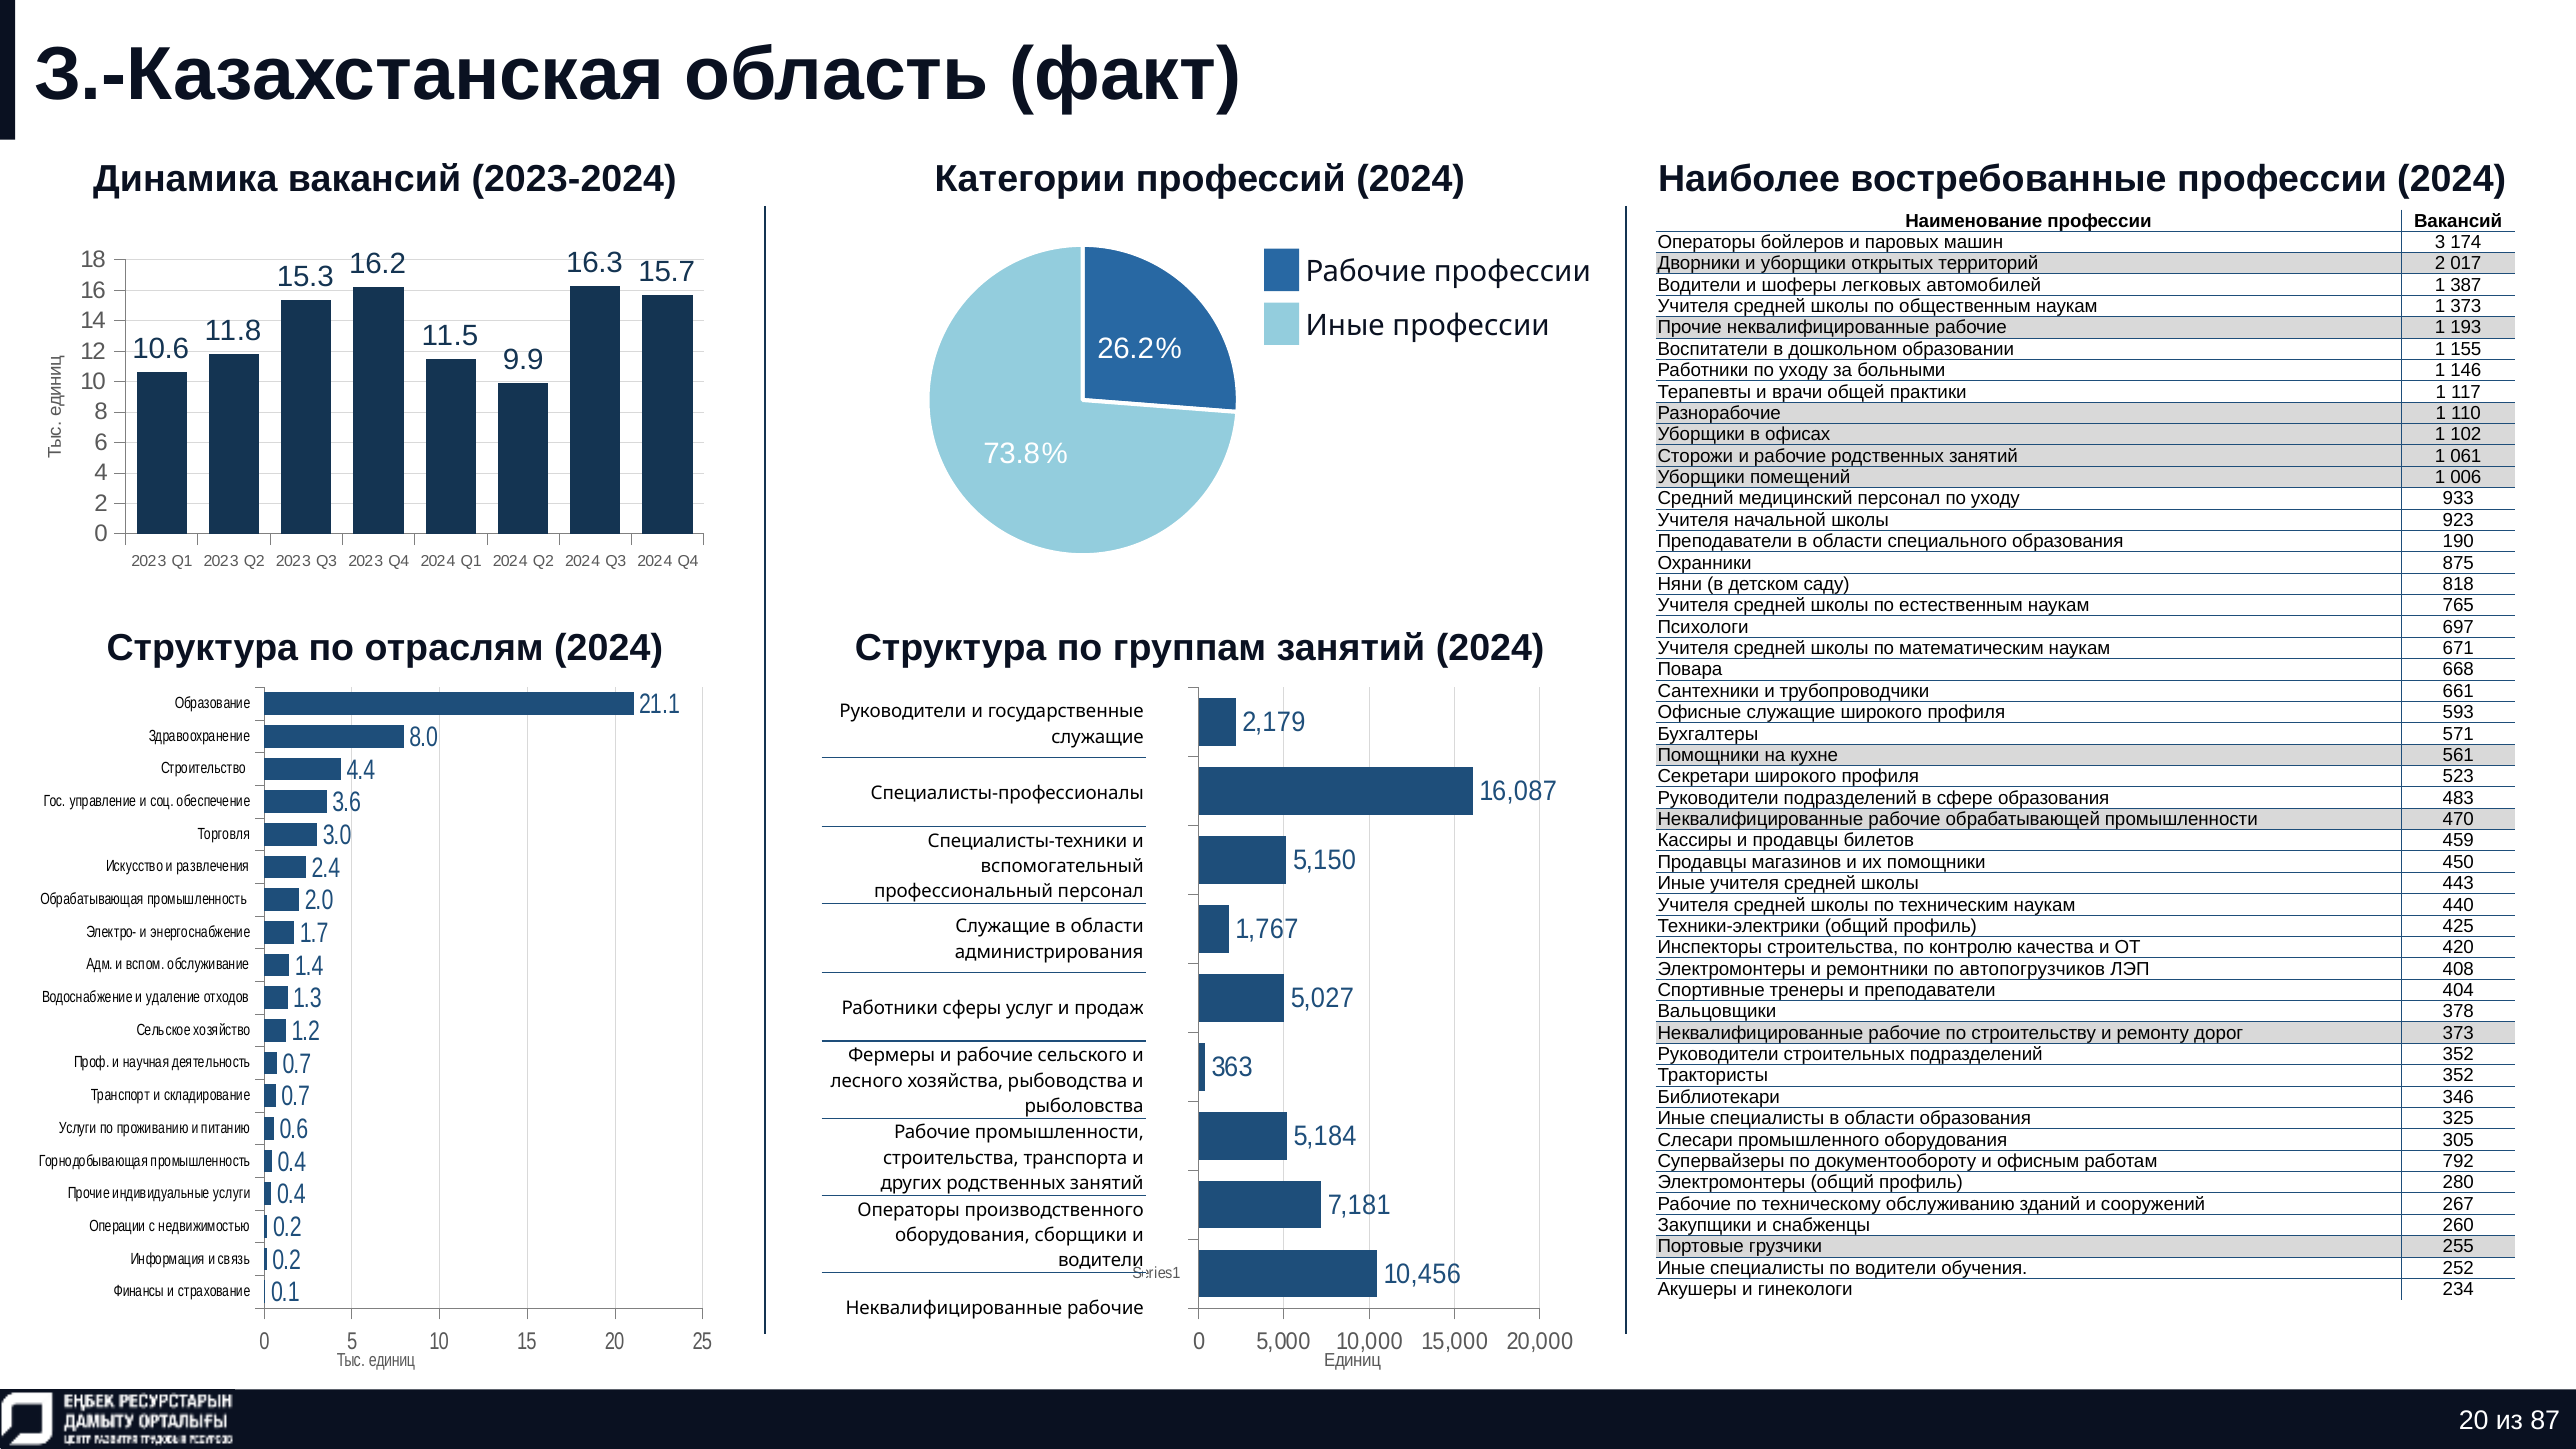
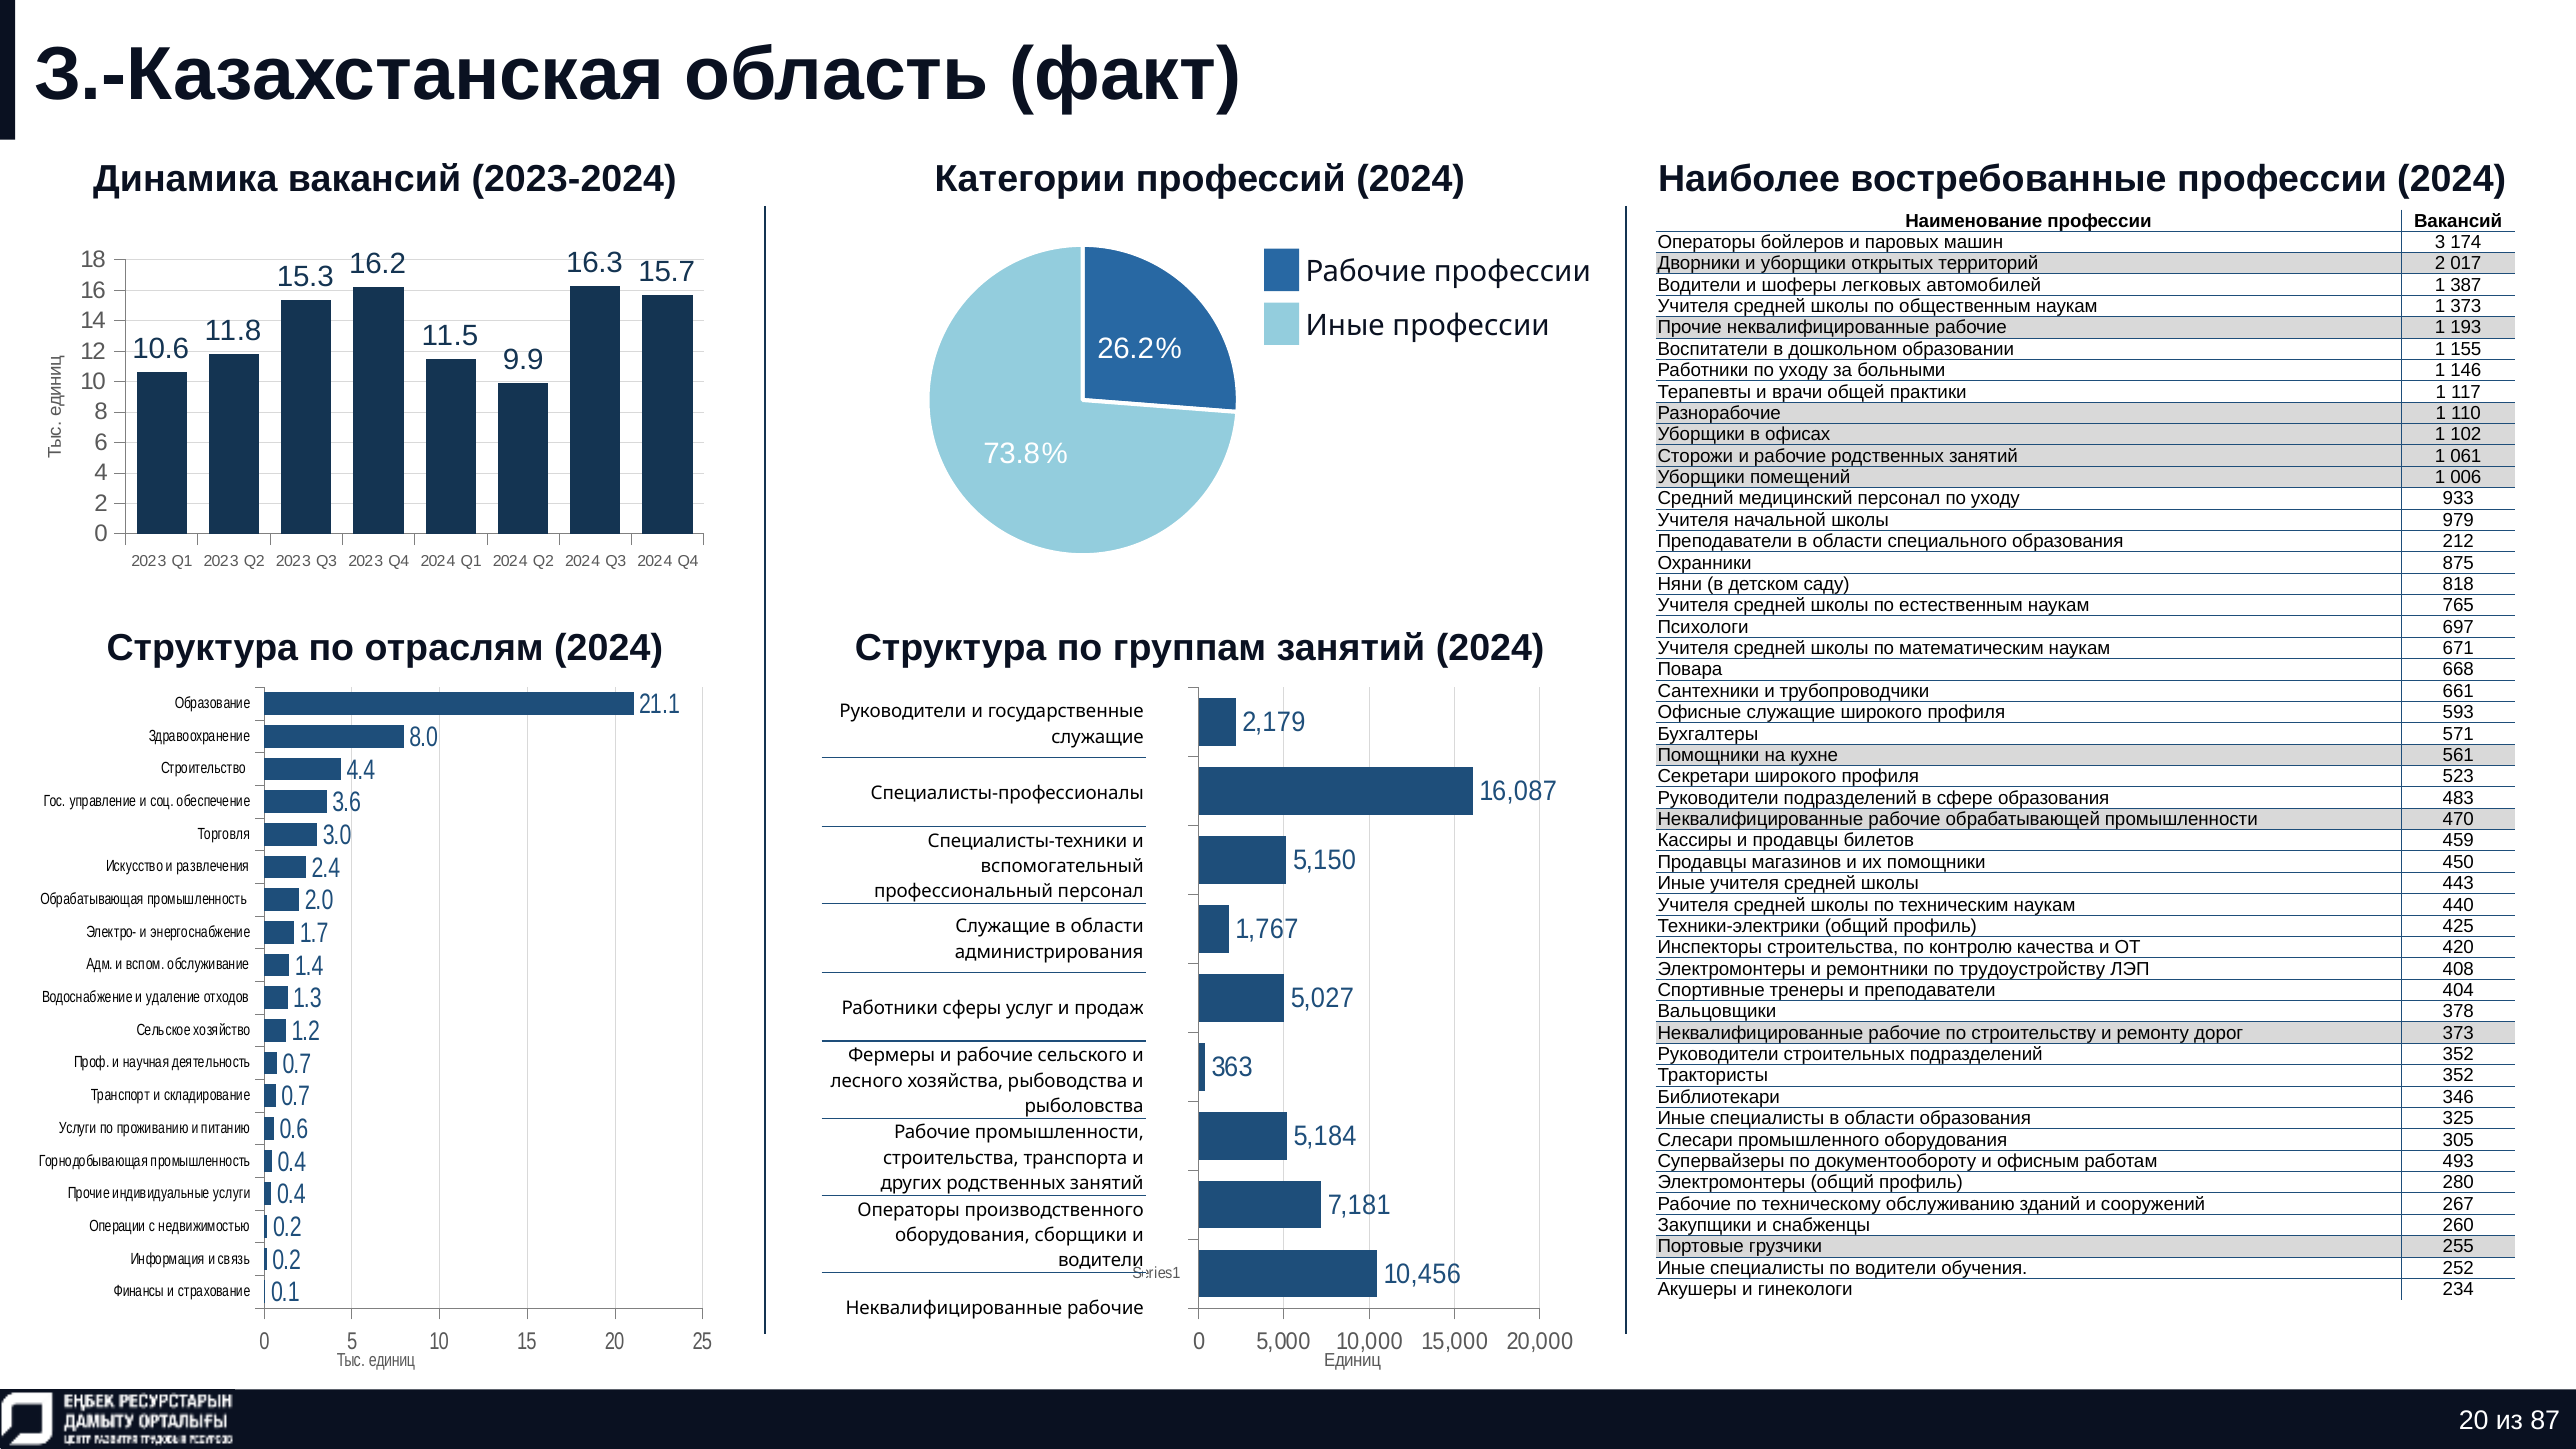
923: 923 -> 979
190: 190 -> 212
автопогрузчиков: автопогрузчиков -> трудоустройству
792: 792 -> 493
